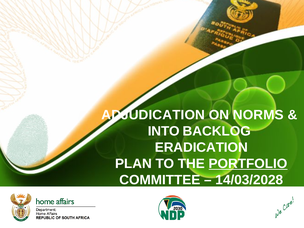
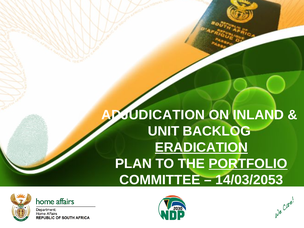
NORMS: NORMS -> INLAND
INTO: INTO -> UNIT
ERADICATION underline: none -> present
14/03/2028: 14/03/2028 -> 14/03/2053
